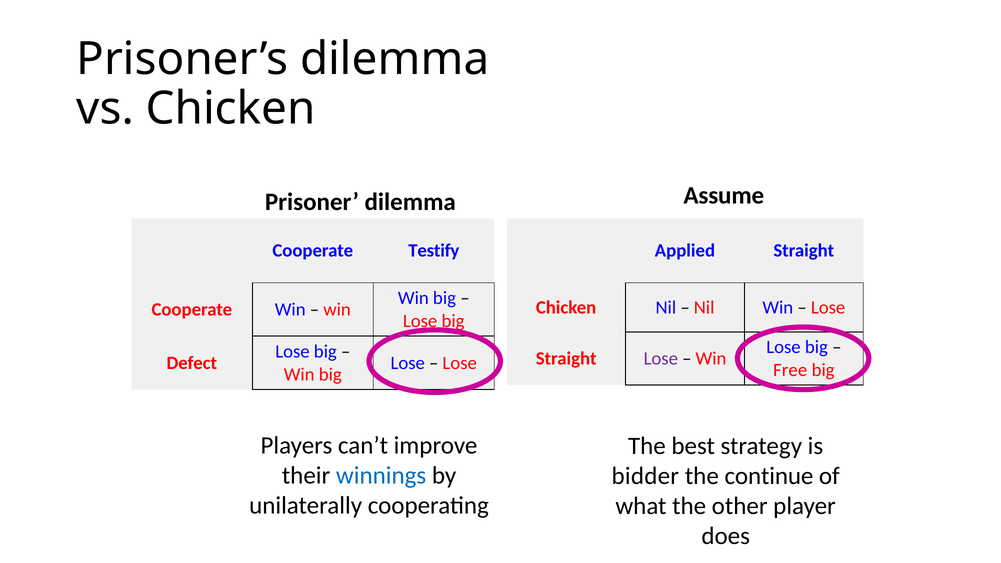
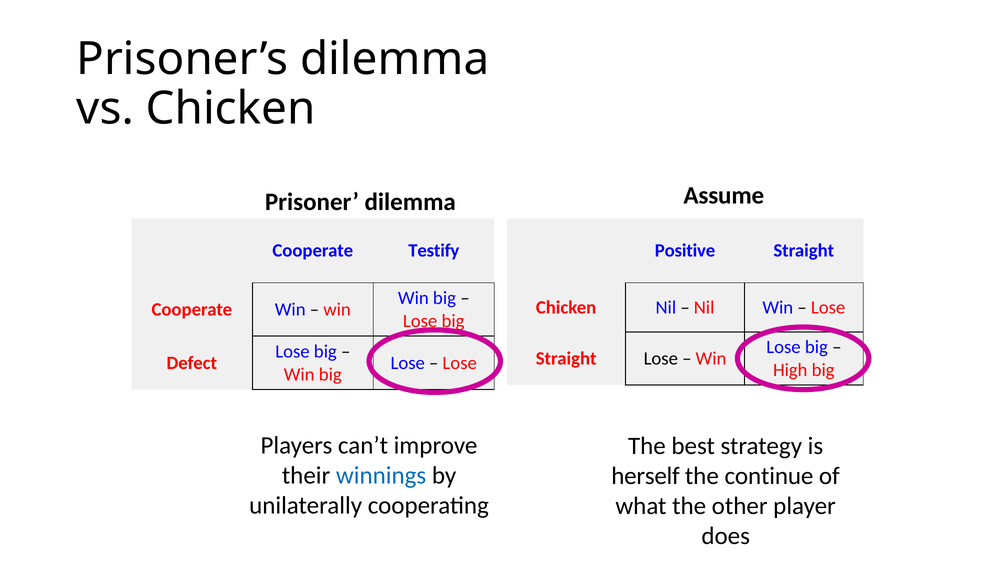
Applied: Applied -> Positive
Lose at (661, 359) colour: purple -> black
Free: Free -> High
bidder: bidder -> herself
